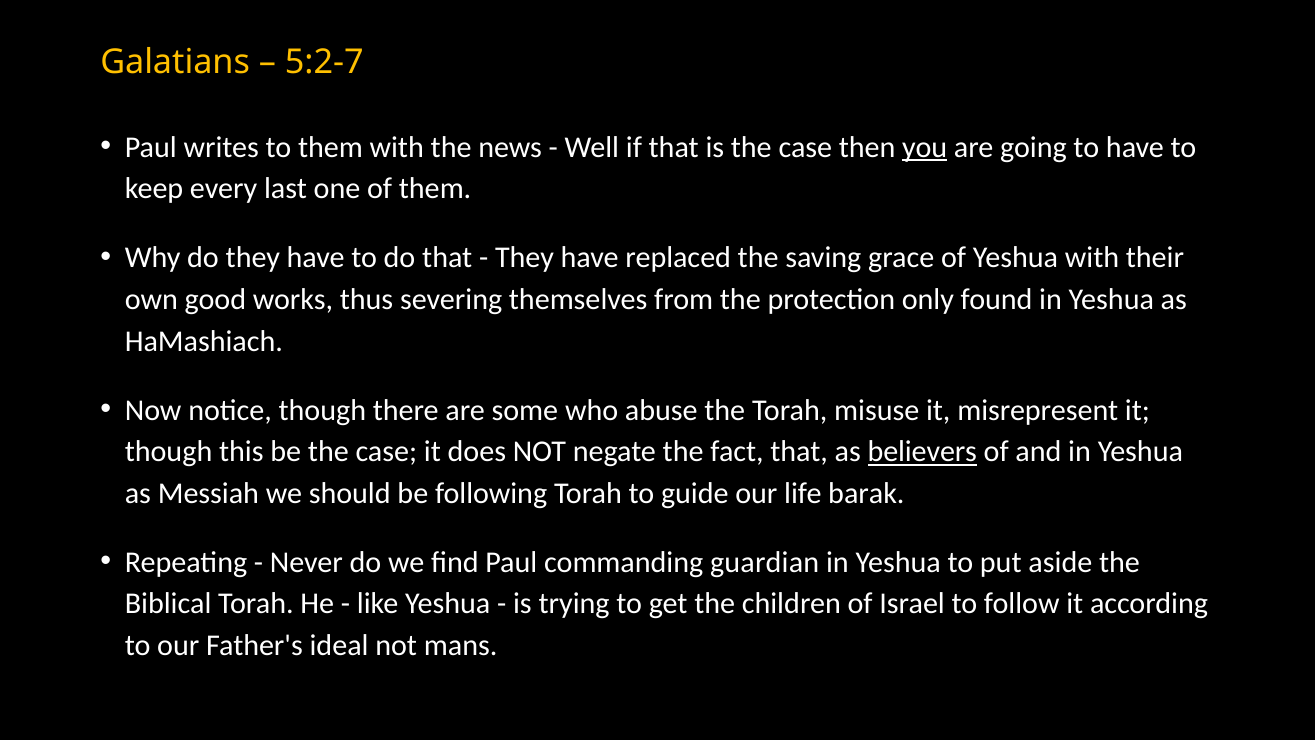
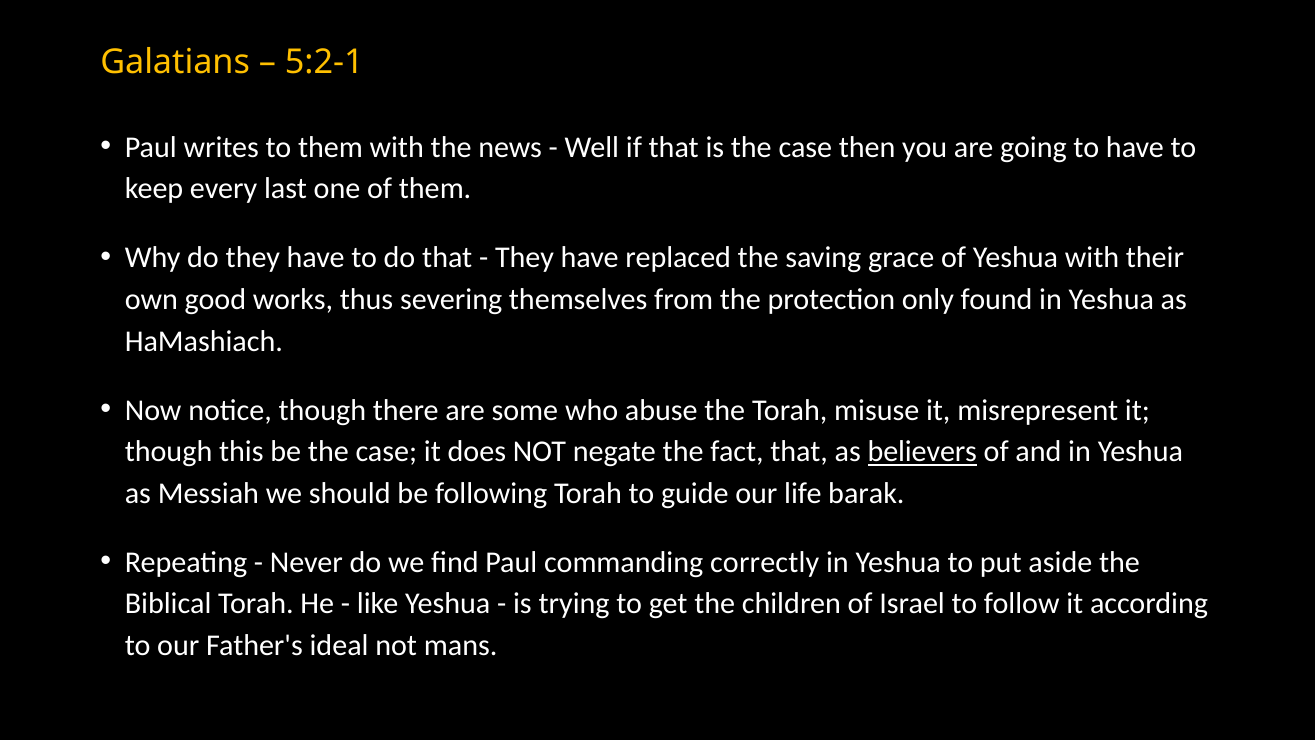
5:2-7: 5:2-7 -> 5:2-1
you underline: present -> none
guardian: guardian -> correctly
